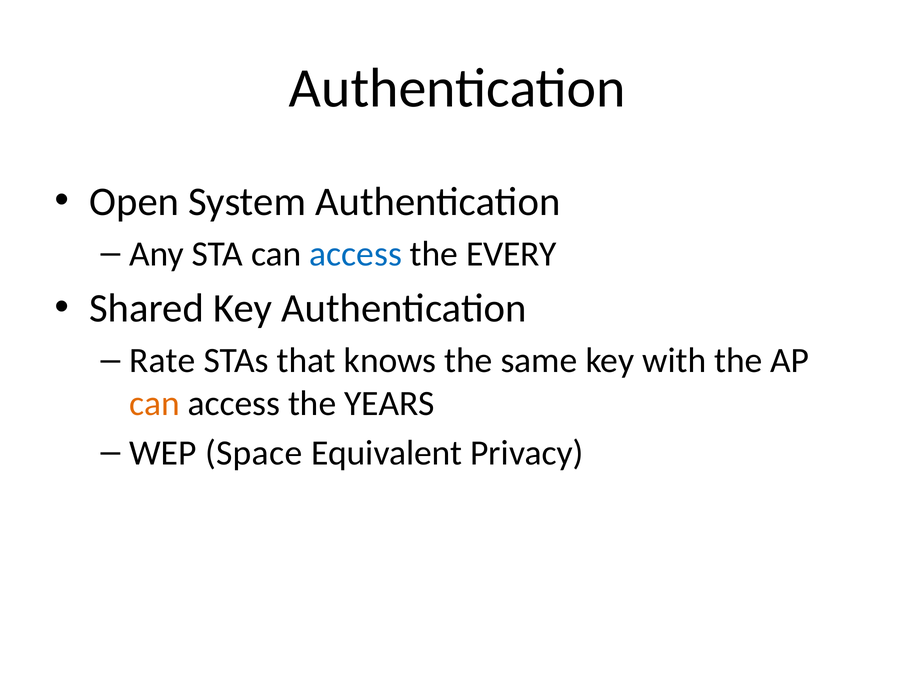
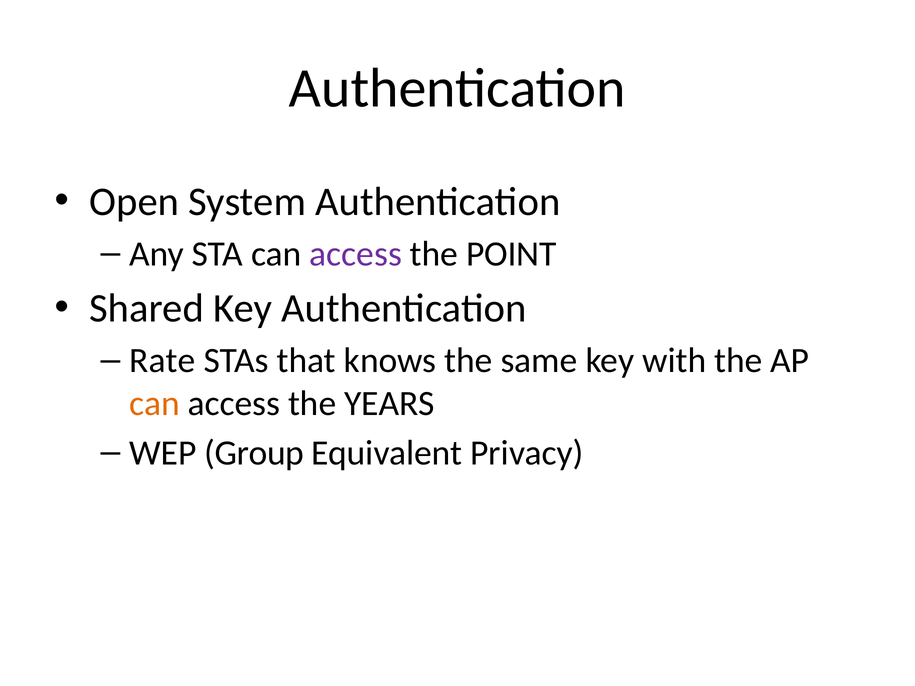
access at (356, 254) colour: blue -> purple
EVERY: EVERY -> POINT
Space: Space -> Group
